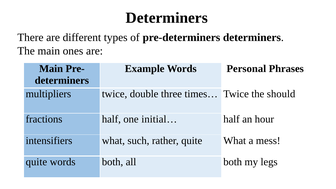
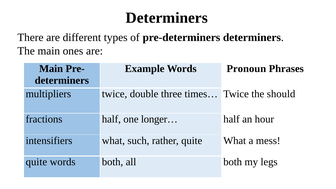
Personal: Personal -> Pronoun
initial…: initial… -> longer…
